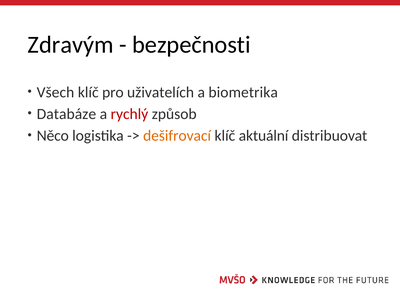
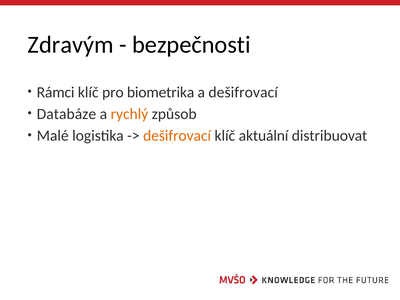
Všech: Všech -> Rámci
uživatelích: uživatelích -> biometrika
a biometrika: biometrika -> dešifrovací
rychlý colour: red -> orange
Něco: Něco -> Malé
